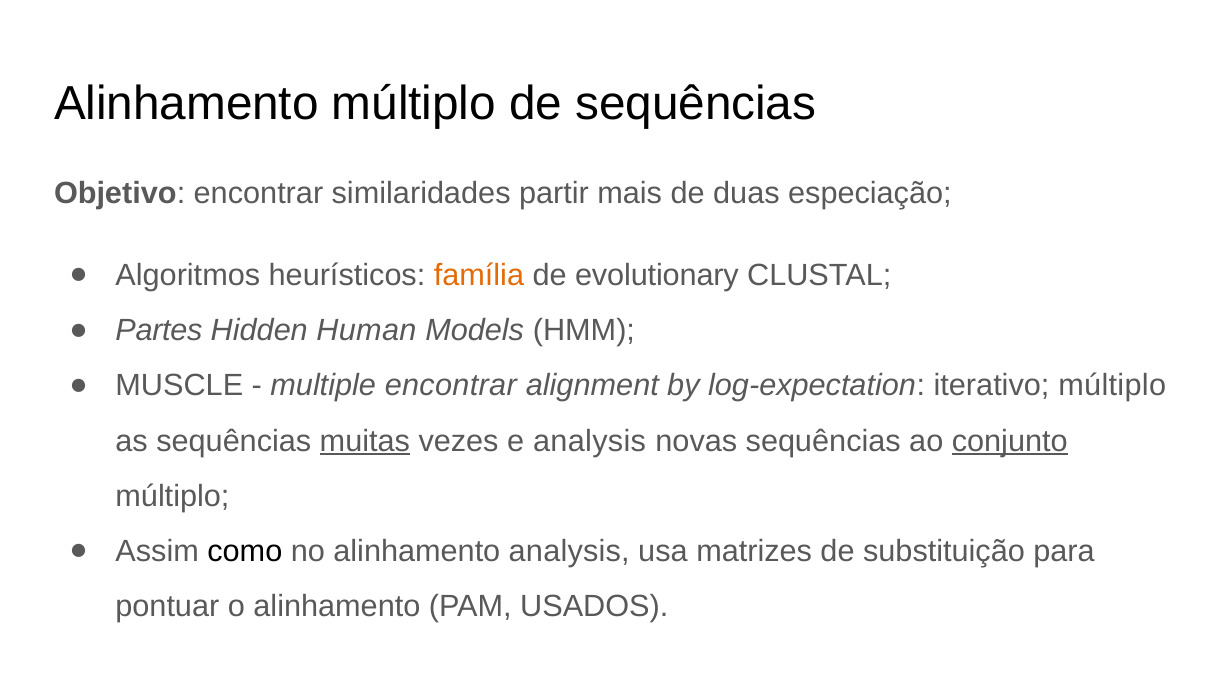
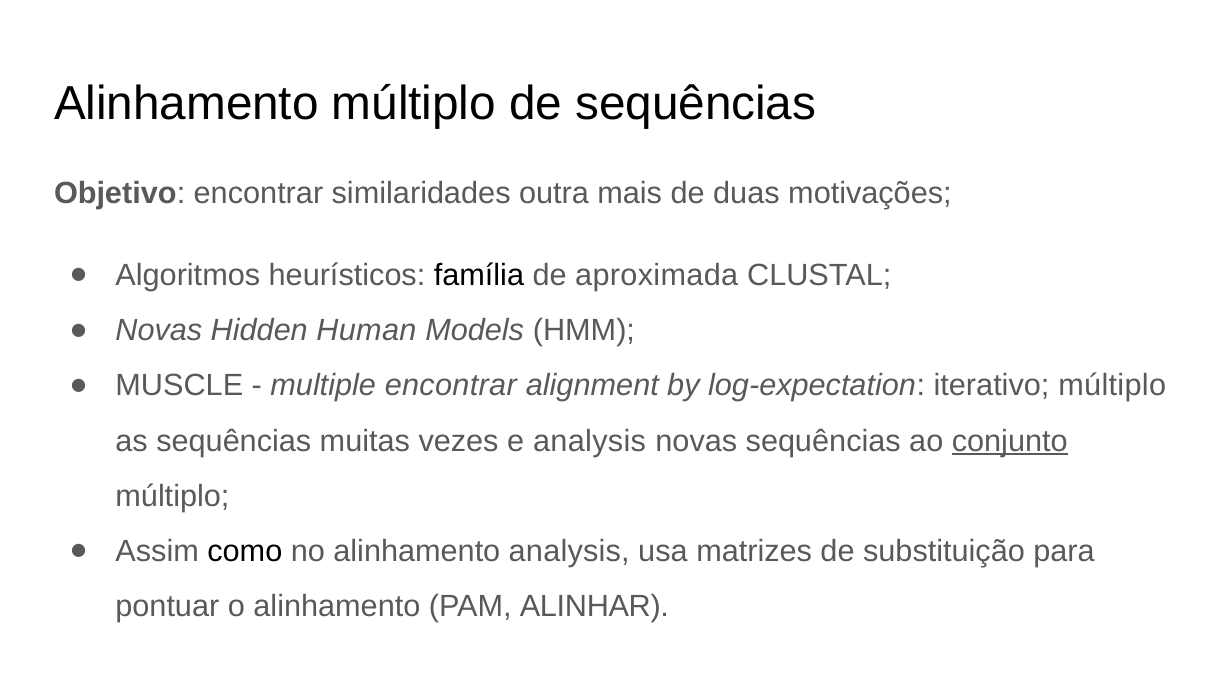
partir: partir -> outra
especiação: especiação -> motivações
família colour: orange -> black
evolutionary: evolutionary -> aproximada
Partes at (159, 331): Partes -> Novas
muitas underline: present -> none
USADOS: USADOS -> ALINHAR
